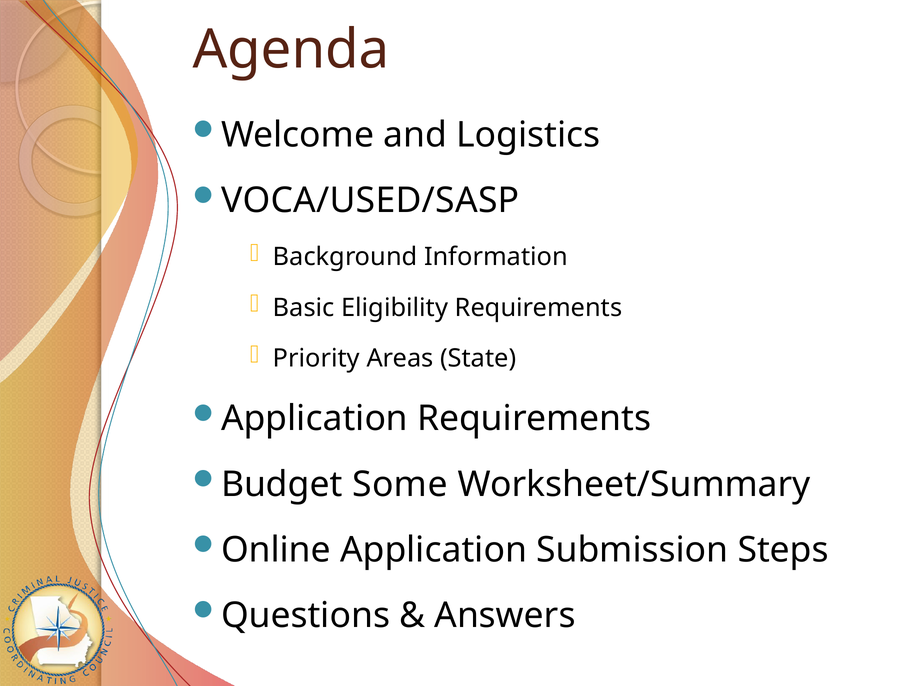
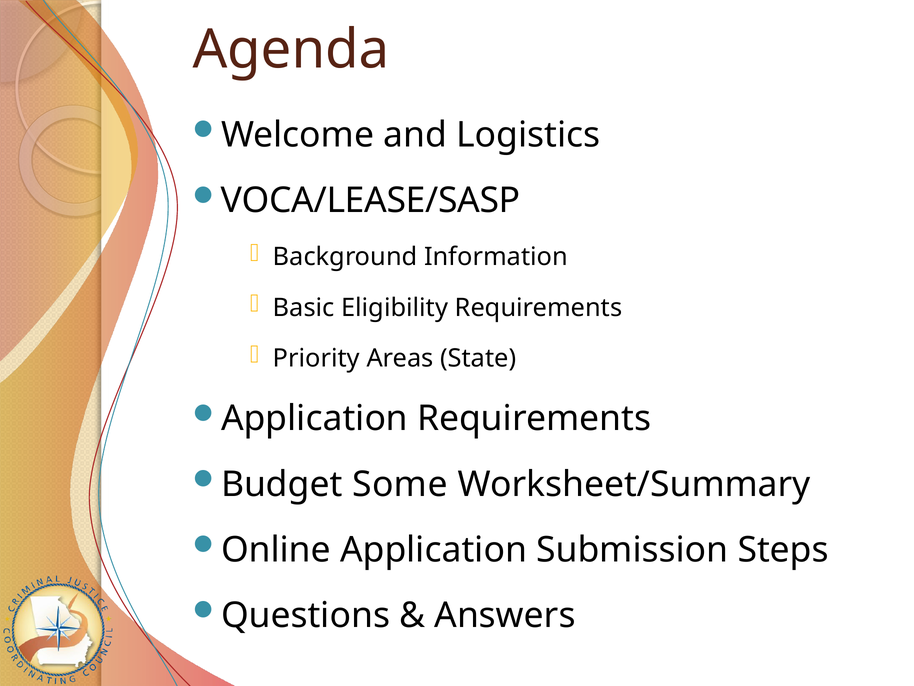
VOCA/USED/SASP: VOCA/USED/SASP -> VOCA/LEASE/SASP
